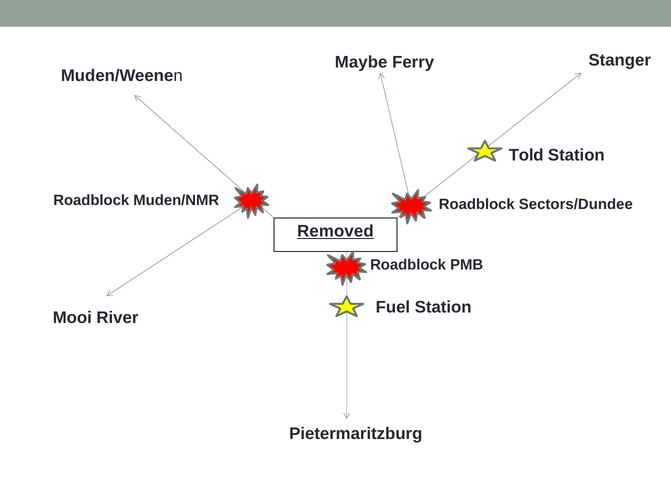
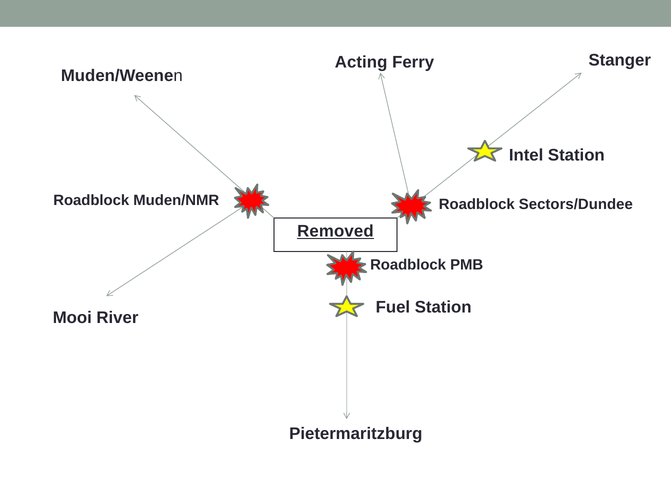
Maybe: Maybe -> Acting
Told: Told -> Intel
